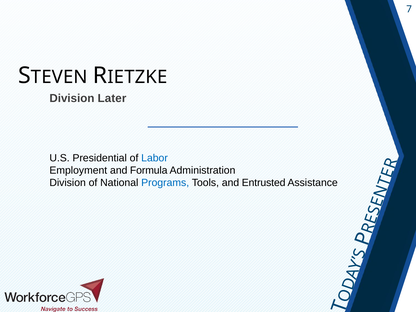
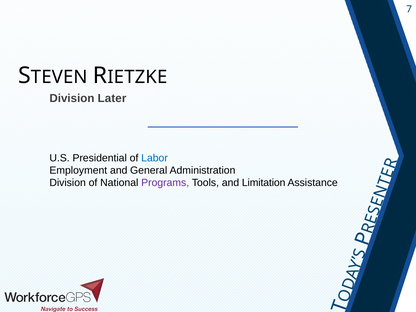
Formula: Formula -> General
Programs colour: blue -> purple
Entrusted: Entrusted -> Limitation
